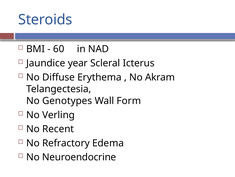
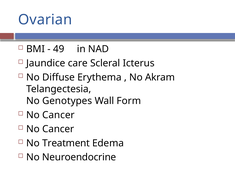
Steroids: Steroids -> Ovarian
60: 60 -> 49
year: year -> care
Verling at (58, 114): Verling -> Cancer
Recent at (58, 128): Recent -> Cancer
Refractory: Refractory -> Treatment
